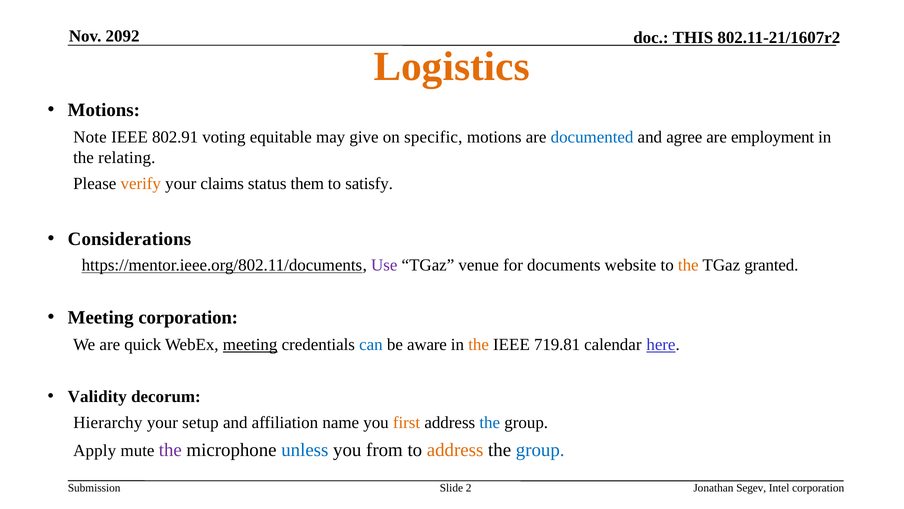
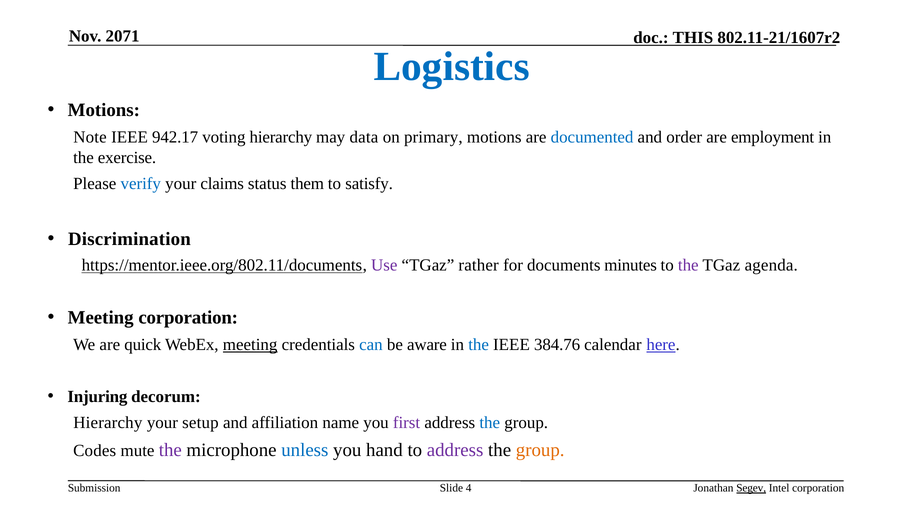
2092: 2092 -> 2071
Logistics colour: orange -> blue
802.91: 802.91 -> 942.17
voting equitable: equitable -> hierarchy
give: give -> data
specific: specific -> primary
agree: agree -> order
relating: relating -> exercise
verify colour: orange -> blue
Considerations: Considerations -> Discrimination
venue: venue -> rather
website: website -> minutes
the at (688, 265) colour: orange -> purple
granted: granted -> agenda
the at (479, 344) colour: orange -> blue
719.81: 719.81 -> 384.76
Validity: Validity -> Injuring
first colour: orange -> purple
Apply: Apply -> Codes
from: from -> hand
address at (455, 450) colour: orange -> purple
group at (540, 450) colour: blue -> orange
2: 2 -> 4
Segev underline: none -> present
